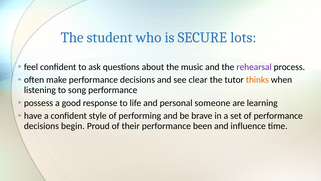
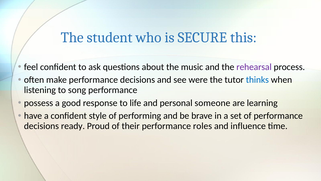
lots: lots -> this
clear: clear -> were
thinks colour: orange -> blue
begin: begin -> ready
been: been -> roles
